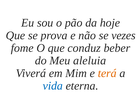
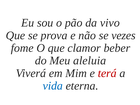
hoje: hoje -> vivo
conduz: conduz -> clamor
terá colour: orange -> red
